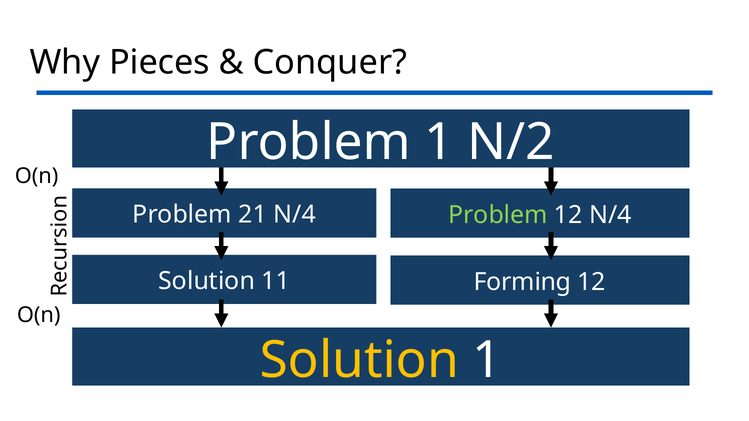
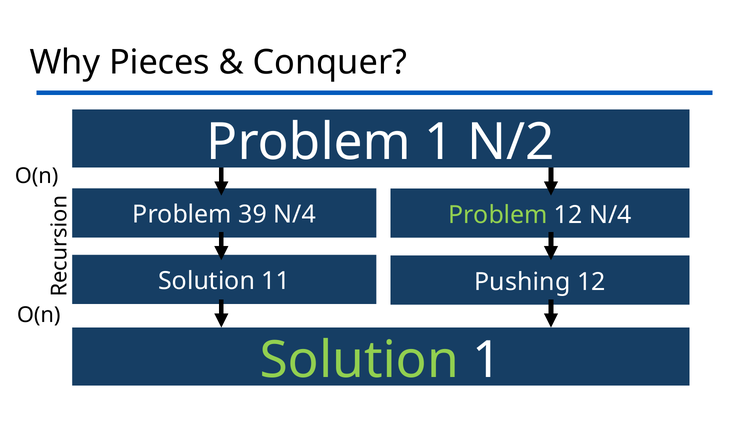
21: 21 -> 39
Forming: Forming -> Pushing
Solution at (359, 360) colour: yellow -> light green
